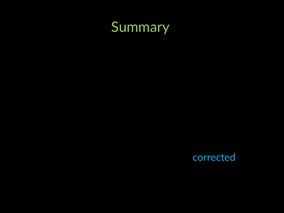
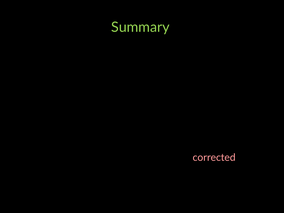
corrected at (214, 157) colour: light blue -> pink
